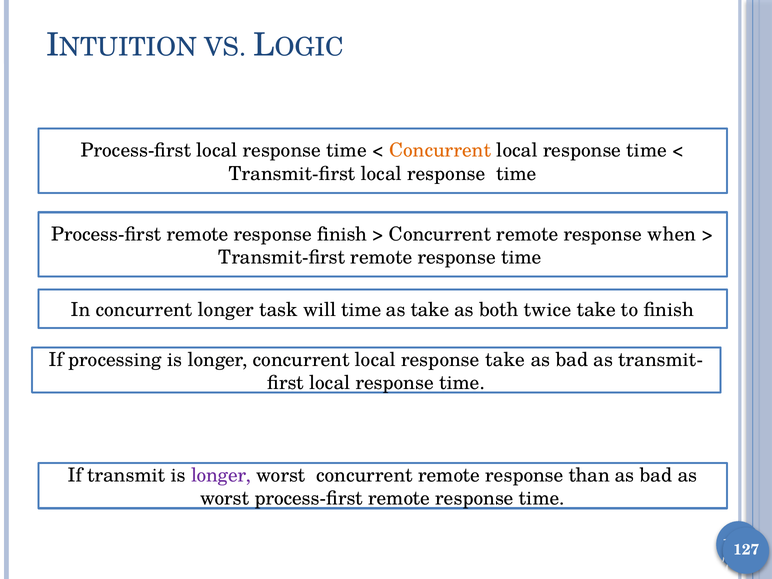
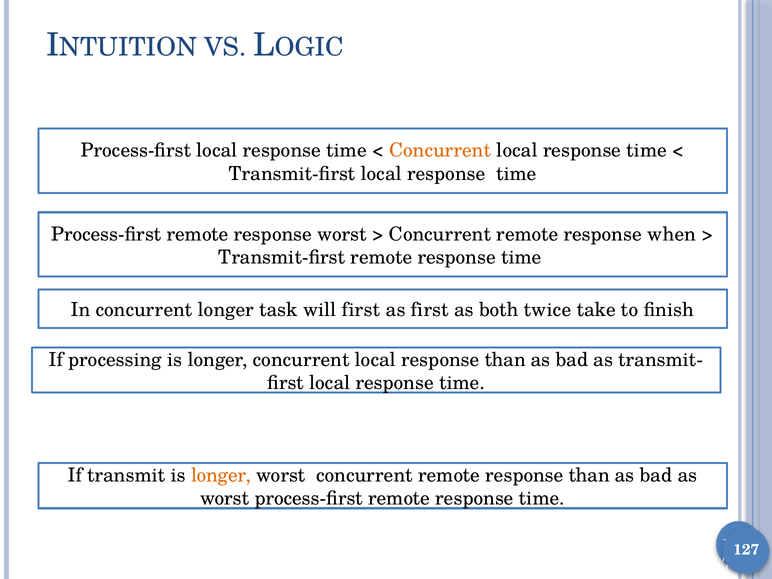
response finish: finish -> worst
will time: time -> first
as take: take -> first
local response take: take -> than
longer at (221, 475) colour: purple -> orange
